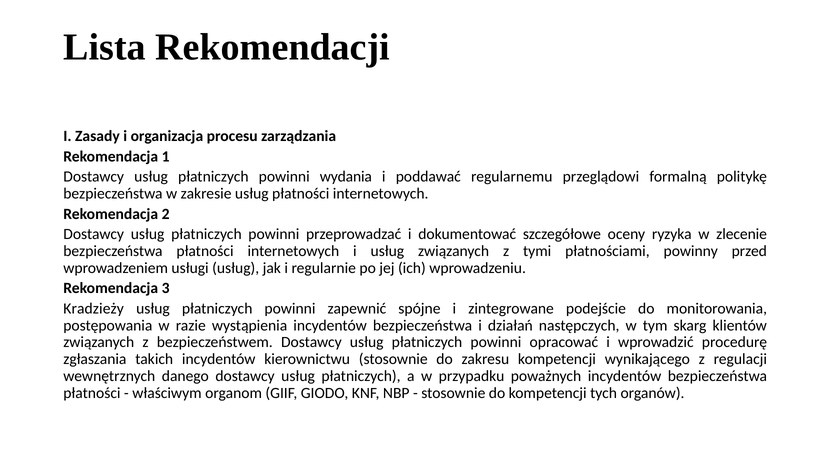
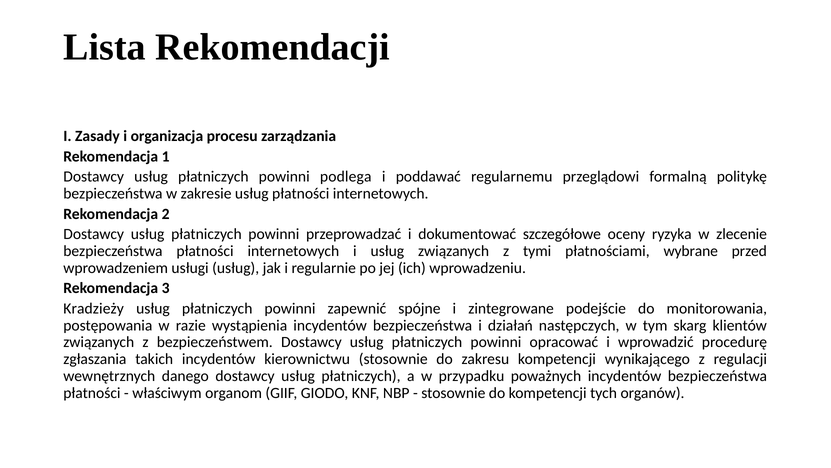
wydania: wydania -> podlega
powinny: powinny -> wybrane
